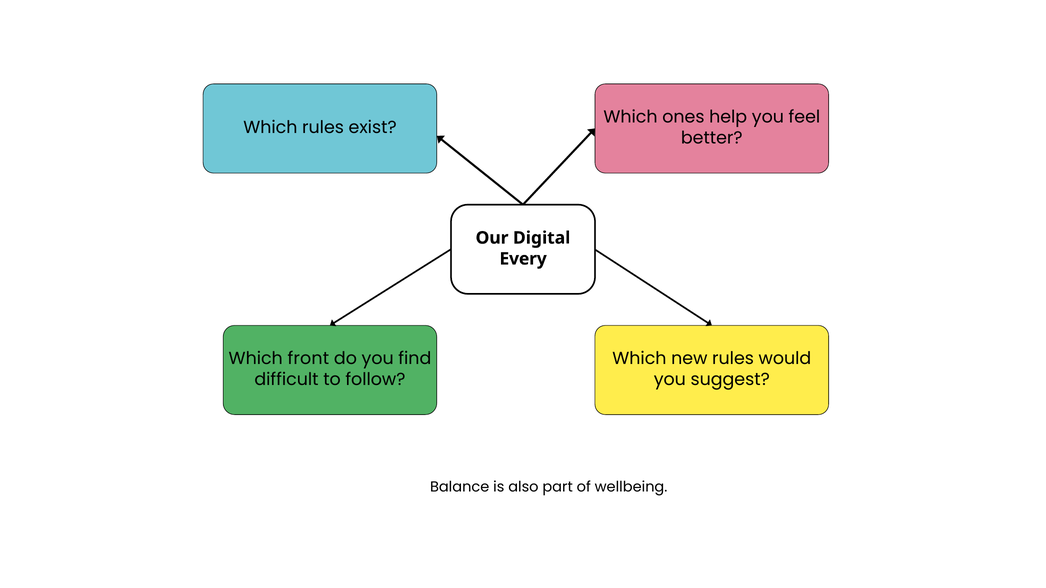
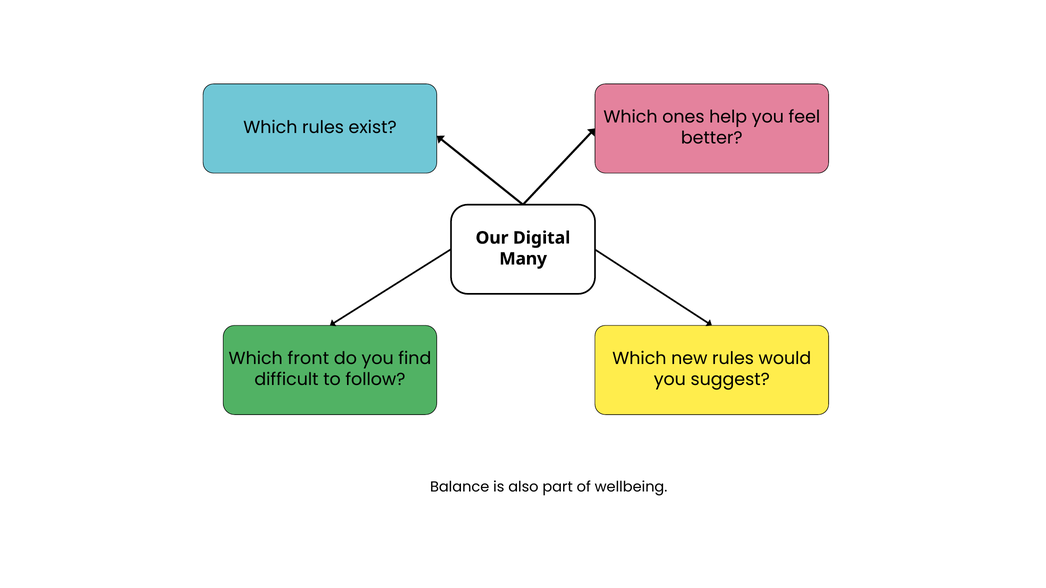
Every: Every -> Many
